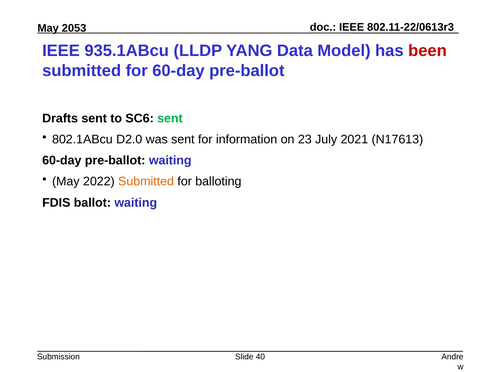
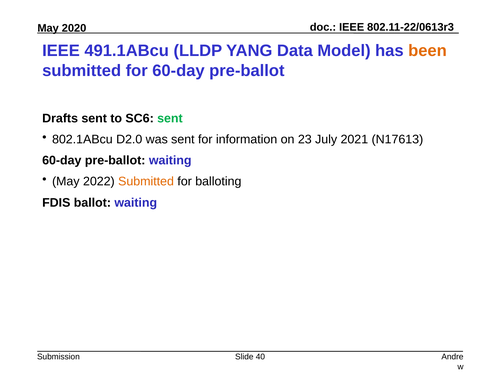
2053: 2053 -> 2020
935.1ABcu: 935.1ABcu -> 491.1ABcu
been colour: red -> orange
